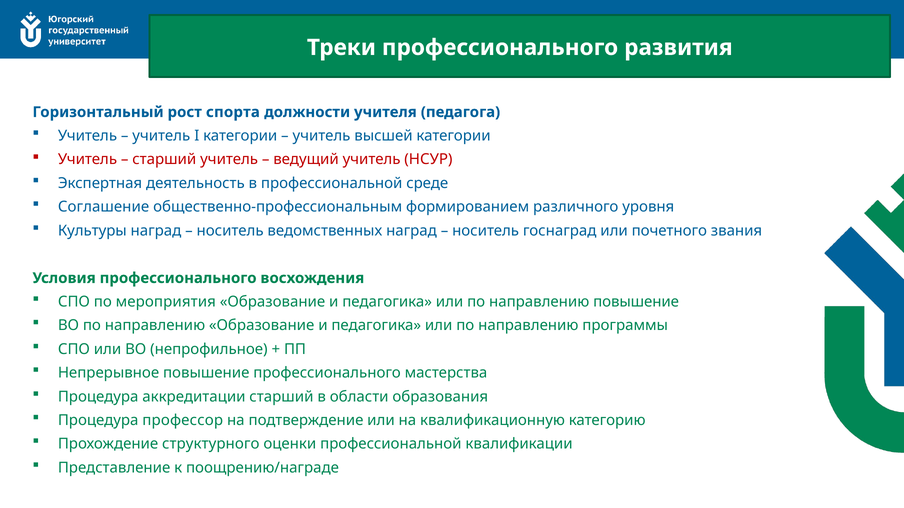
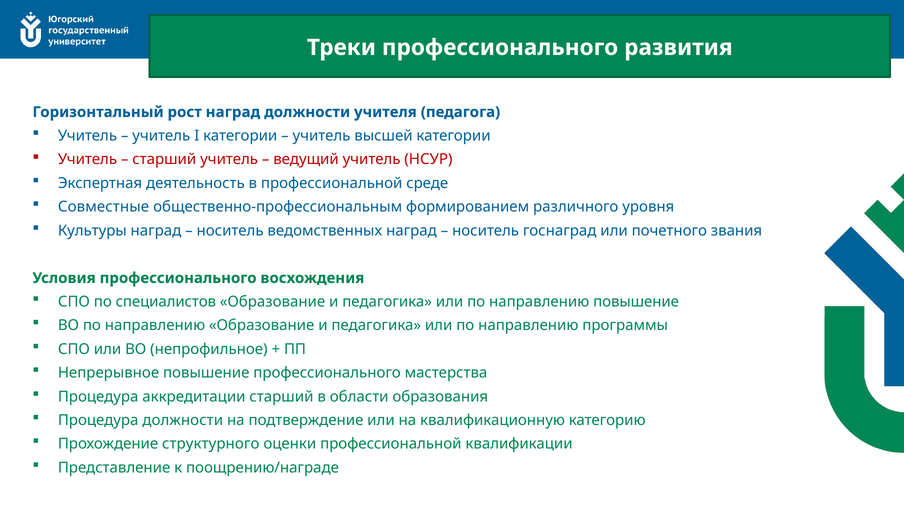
рост спорта: спорта -> наград
Соглашение: Соглашение -> Совместные
мероприятия: мероприятия -> специалистов
Процедура профессор: профессор -> должности
